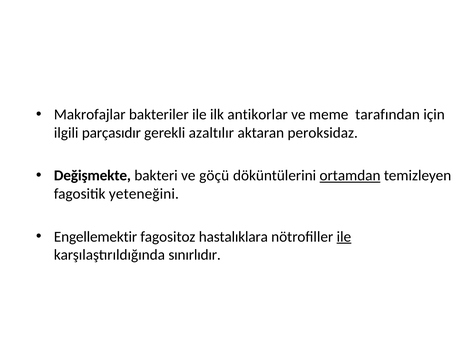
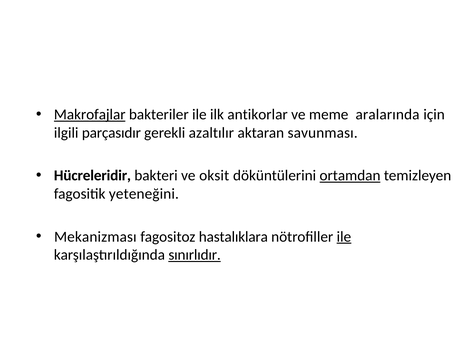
Makrofajlar underline: none -> present
tarafından: tarafından -> aralarında
peroksidaz: peroksidaz -> savunması
Değişmekte: Değişmekte -> Hücreleridir
göçü: göçü -> oksit
Engellemektir: Engellemektir -> Mekanizması
sınırlıdır underline: none -> present
